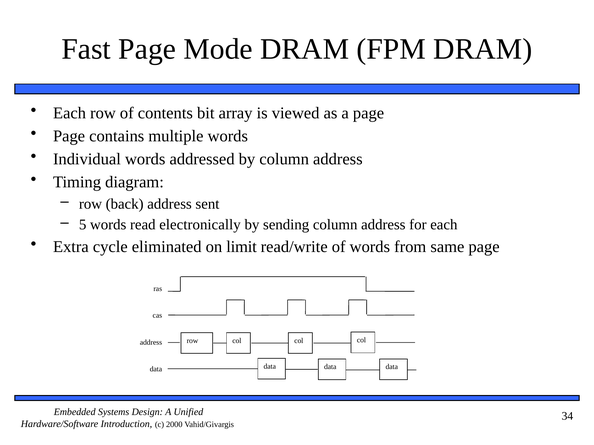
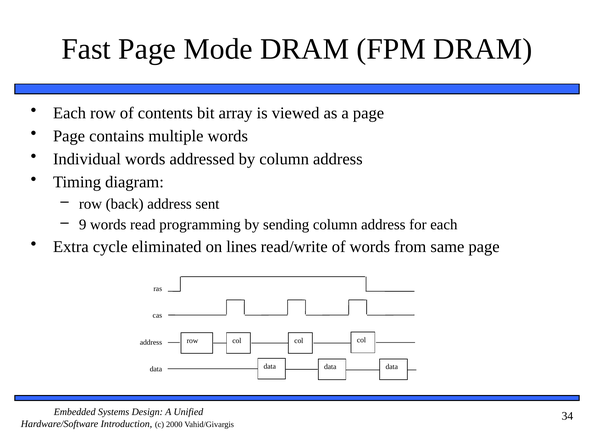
5: 5 -> 9
electronically: electronically -> programming
limit: limit -> lines
